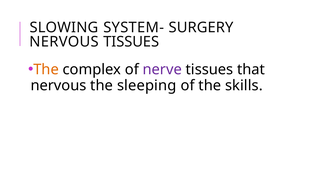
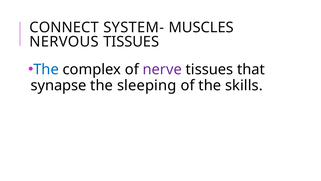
SLOWING: SLOWING -> CONNECT
SURGERY: SURGERY -> MUSCLES
The at (46, 69) colour: orange -> blue
nervous at (59, 85): nervous -> synapse
